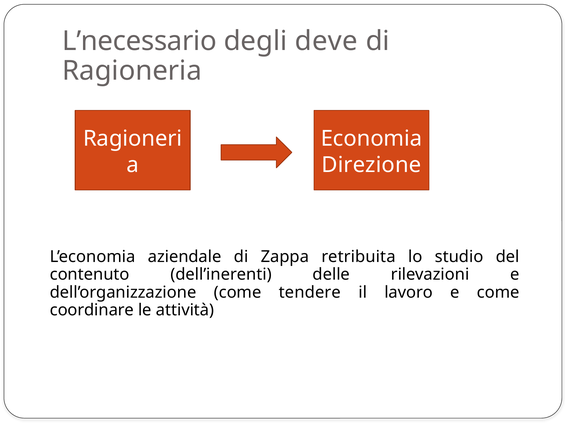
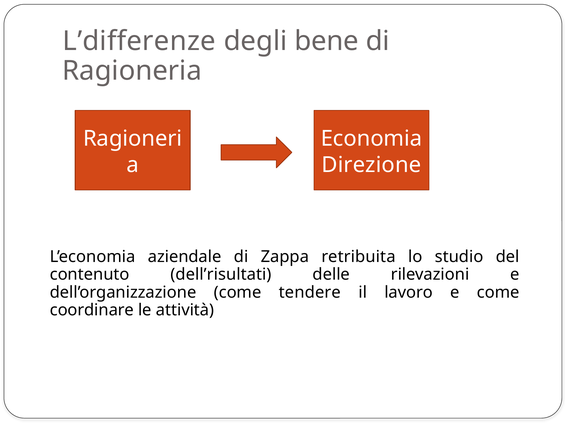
L’necessario: L’necessario -> L’differenze
deve: deve -> bene
dell’inerenti: dell’inerenti -> dell’risultati
